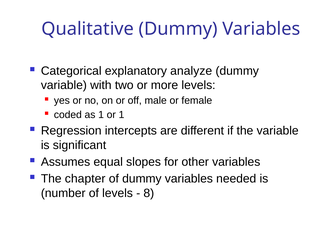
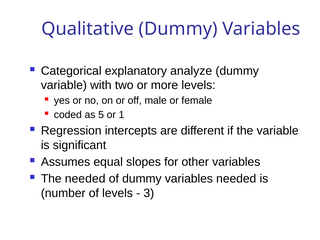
as 1: 1 -> 5
The chapter: chapter -> needed
8: 8 -> 3
